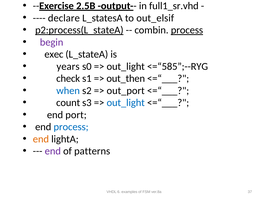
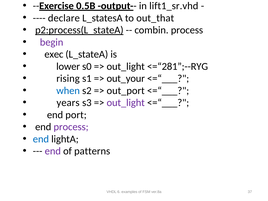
2.5B: 2.5B -> 0.5B
full1_sr.vhd: full1_sr.vhd -> lift1_sr.vhd
out_elsif: out_elsif -> out_that
process at (187, 30) underline: present -> none
years: years -> lower
<=“585”;--RYG: <=“585”;--RYG -> <=“281”;--RYG
check: check -> rising
out_then: out_then -> out_your
count: count -> years
out_light at (126, 103) colour: blue -> purple
process at (71, 127) colour: blue -> purple
end at (41, 139) colour: orange -> blue
